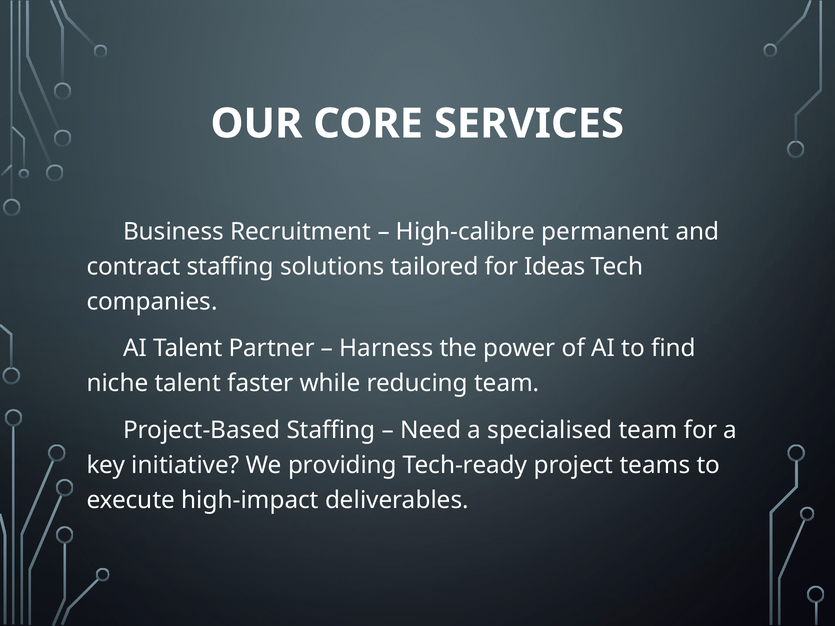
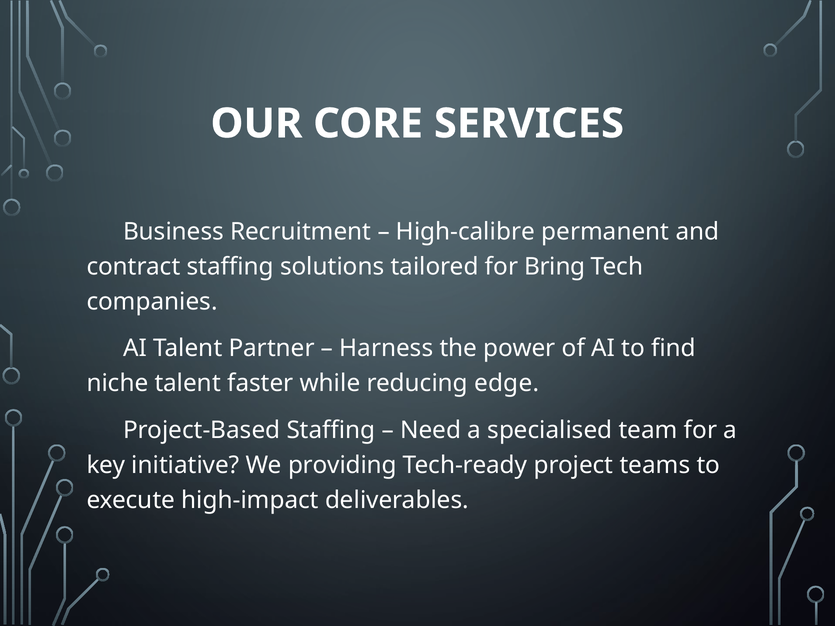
Ideas: Ideas -> Bring
reducing team: team -> edge
